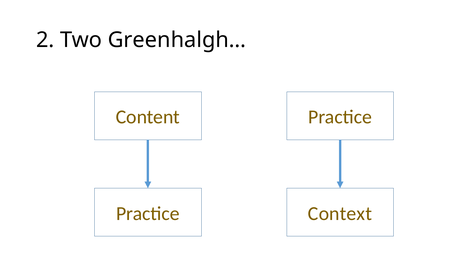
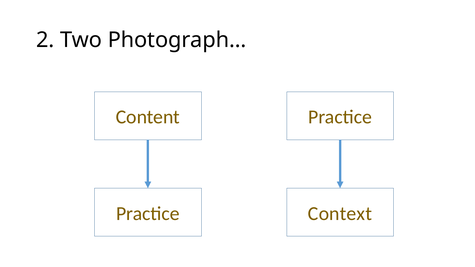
Greenhalgh…: Greenhalgh… -> Photograph…
